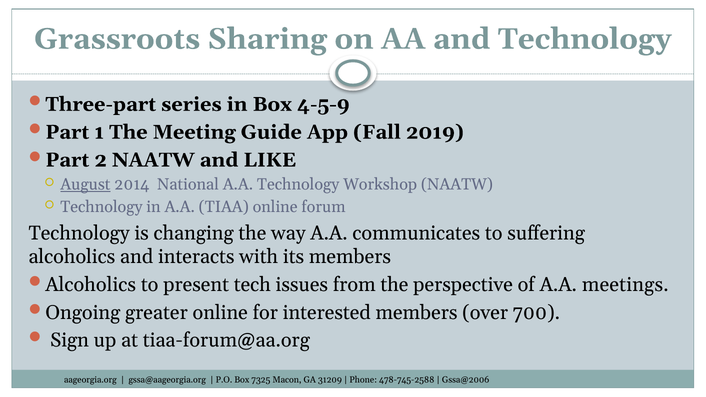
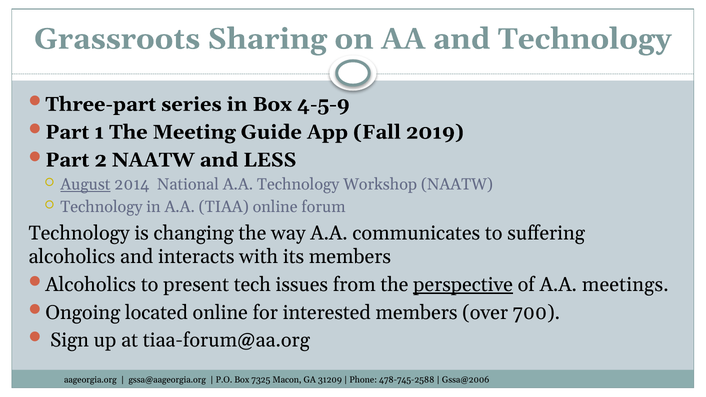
LIKE: LIKE -> LESS
perspective underline: none -> present
greater: greater -> located
